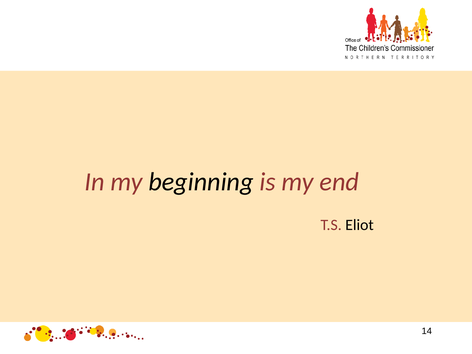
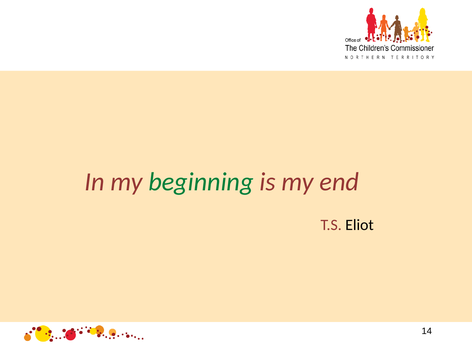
beginning colour: black -> green
